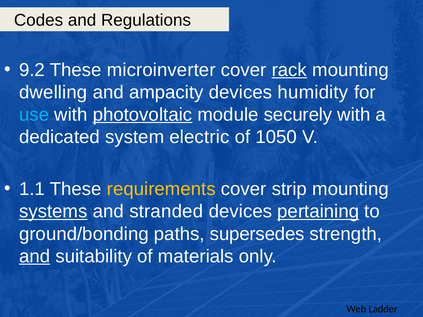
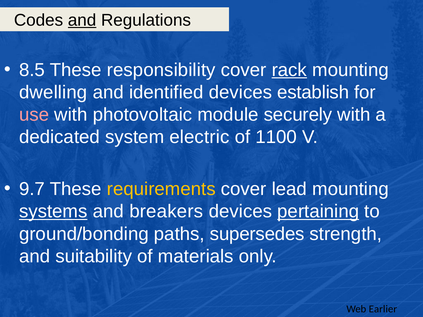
and at (82, 20) underline: none -> present
9.2: 9.2 -> 8.5
microinverter: microinverter -> responsibility
ampacity: ampacity -> identified
humidity: humidity -> establish
use colour: light blue -> pink
photovoltaic underline: present -> none
1050: 1050 -> 1100
1.1: 1.1 -> 9.7
strip: strip -> lead
stranded: stranded -> breakers
and at (35, 256) underline: present -> none
Ladder: Ladder -> Earlier
